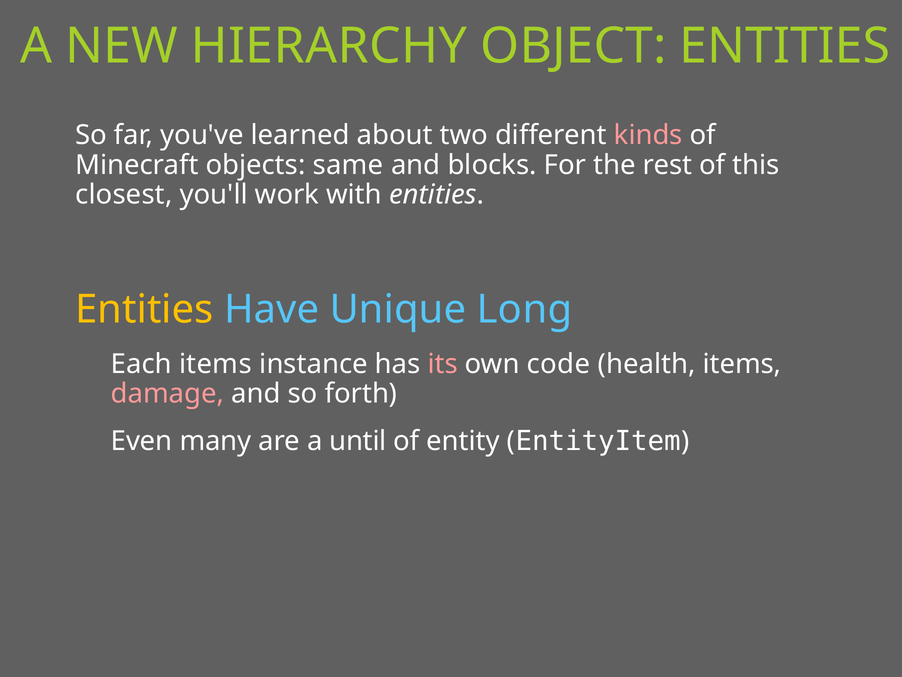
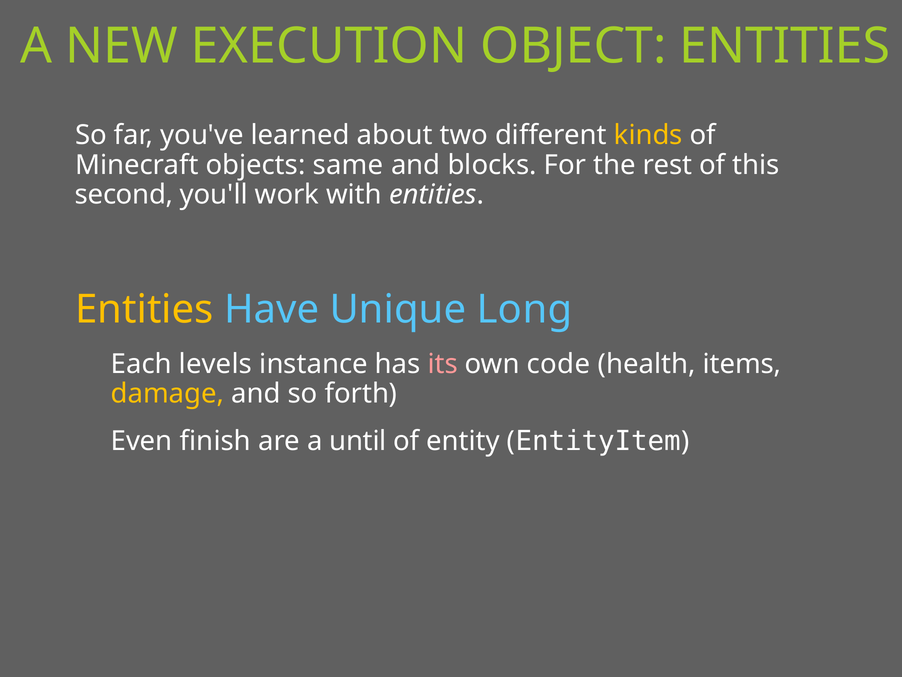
HIERARCHY: HIERARCHY -> EXECUTION
kinds colour: pink -> yellow
closest: closest -> second
Each items: items -> levels
damage colour: pink -> yellow
many: many -> finish
